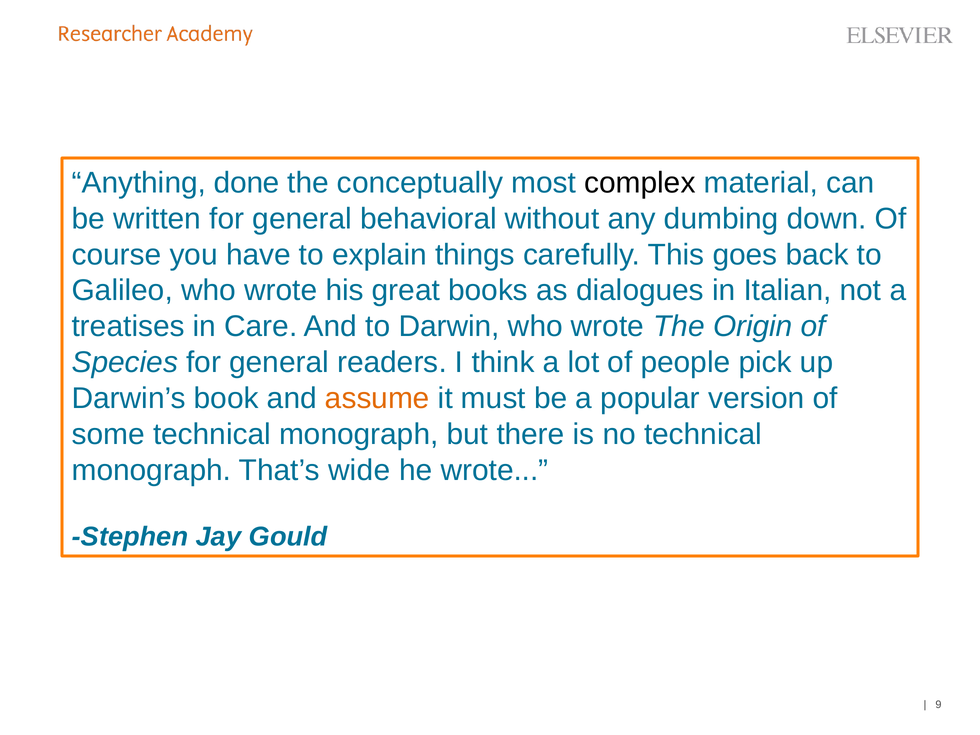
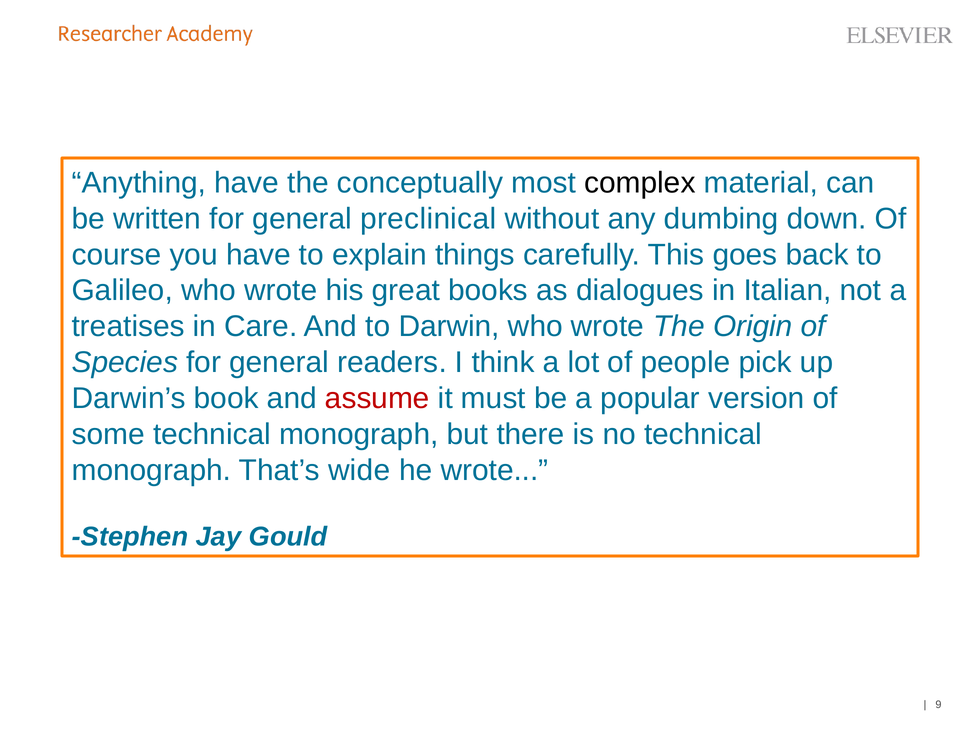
Anything done: done -> have
behavioral: behavioral -> preclinical
assume colour: orange -> red
